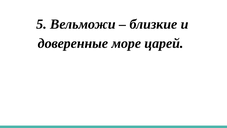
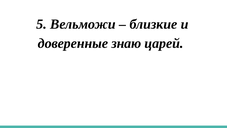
море: море -> знаю
